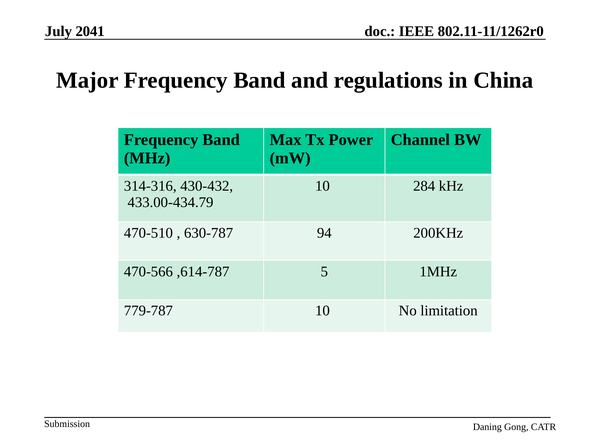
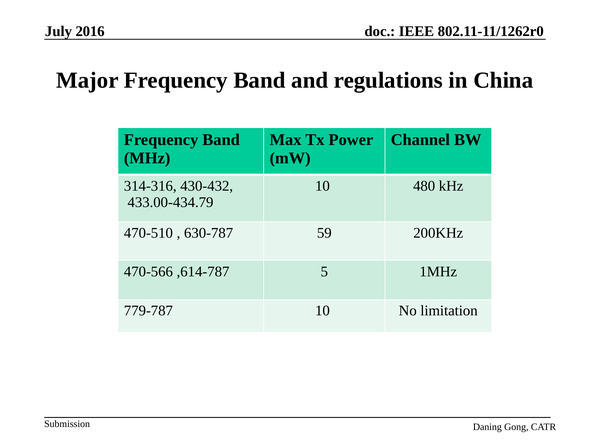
2041: 2041 -> 2016
284: 284 -> 480
94: 94 -> 59
